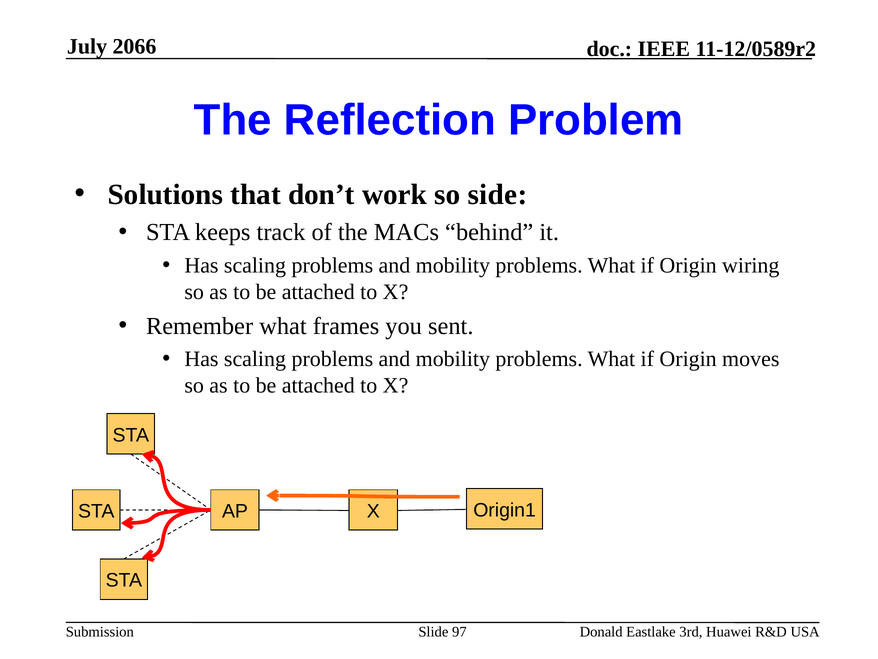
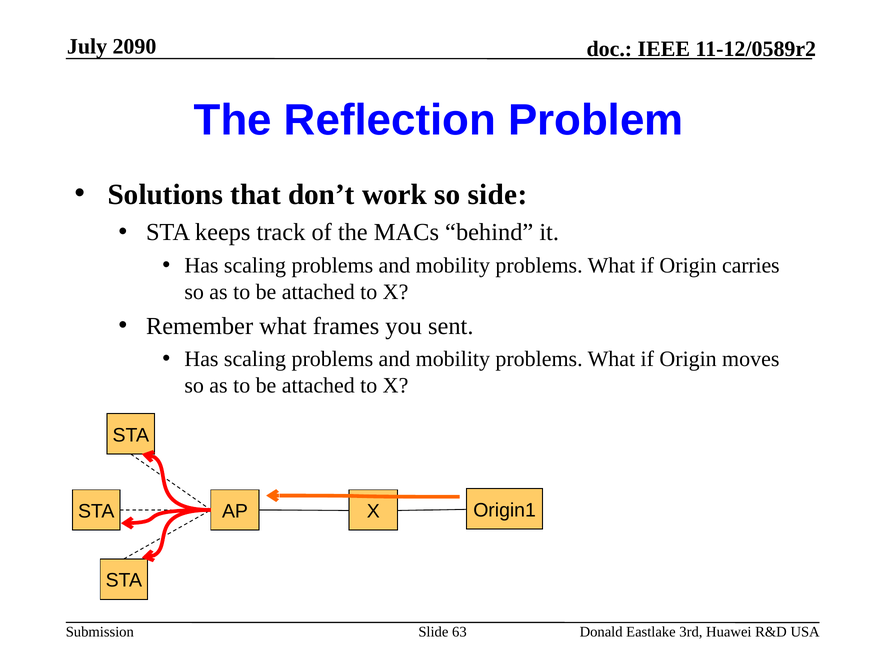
2066: 2066 -> 2090
wiring: wiring -> carries
97: 97 -> 63
